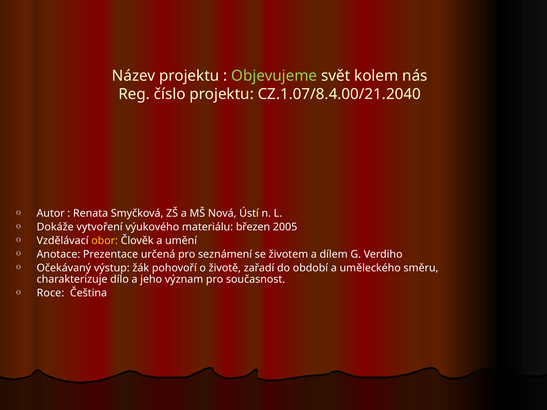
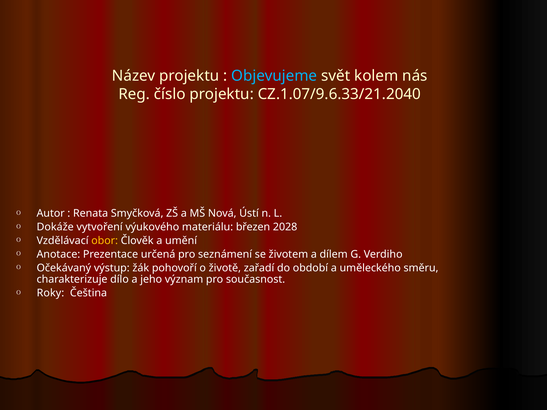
Objevujeme colour: light green -> light blue
CZ.1.07/8.4.00/21.2040: CZ.1.07/8.4.00/21.2040 -> CZ.1.07/9.6.33/21.2040
2005: 2005 -> 2028
Roce: Roce -> Roky
